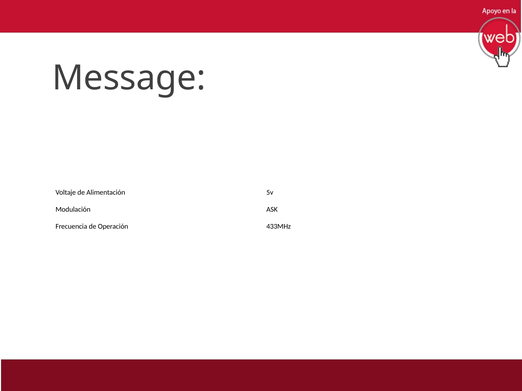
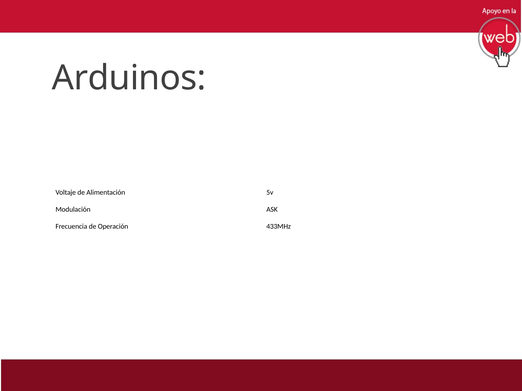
Message: Message -> Arduinos
